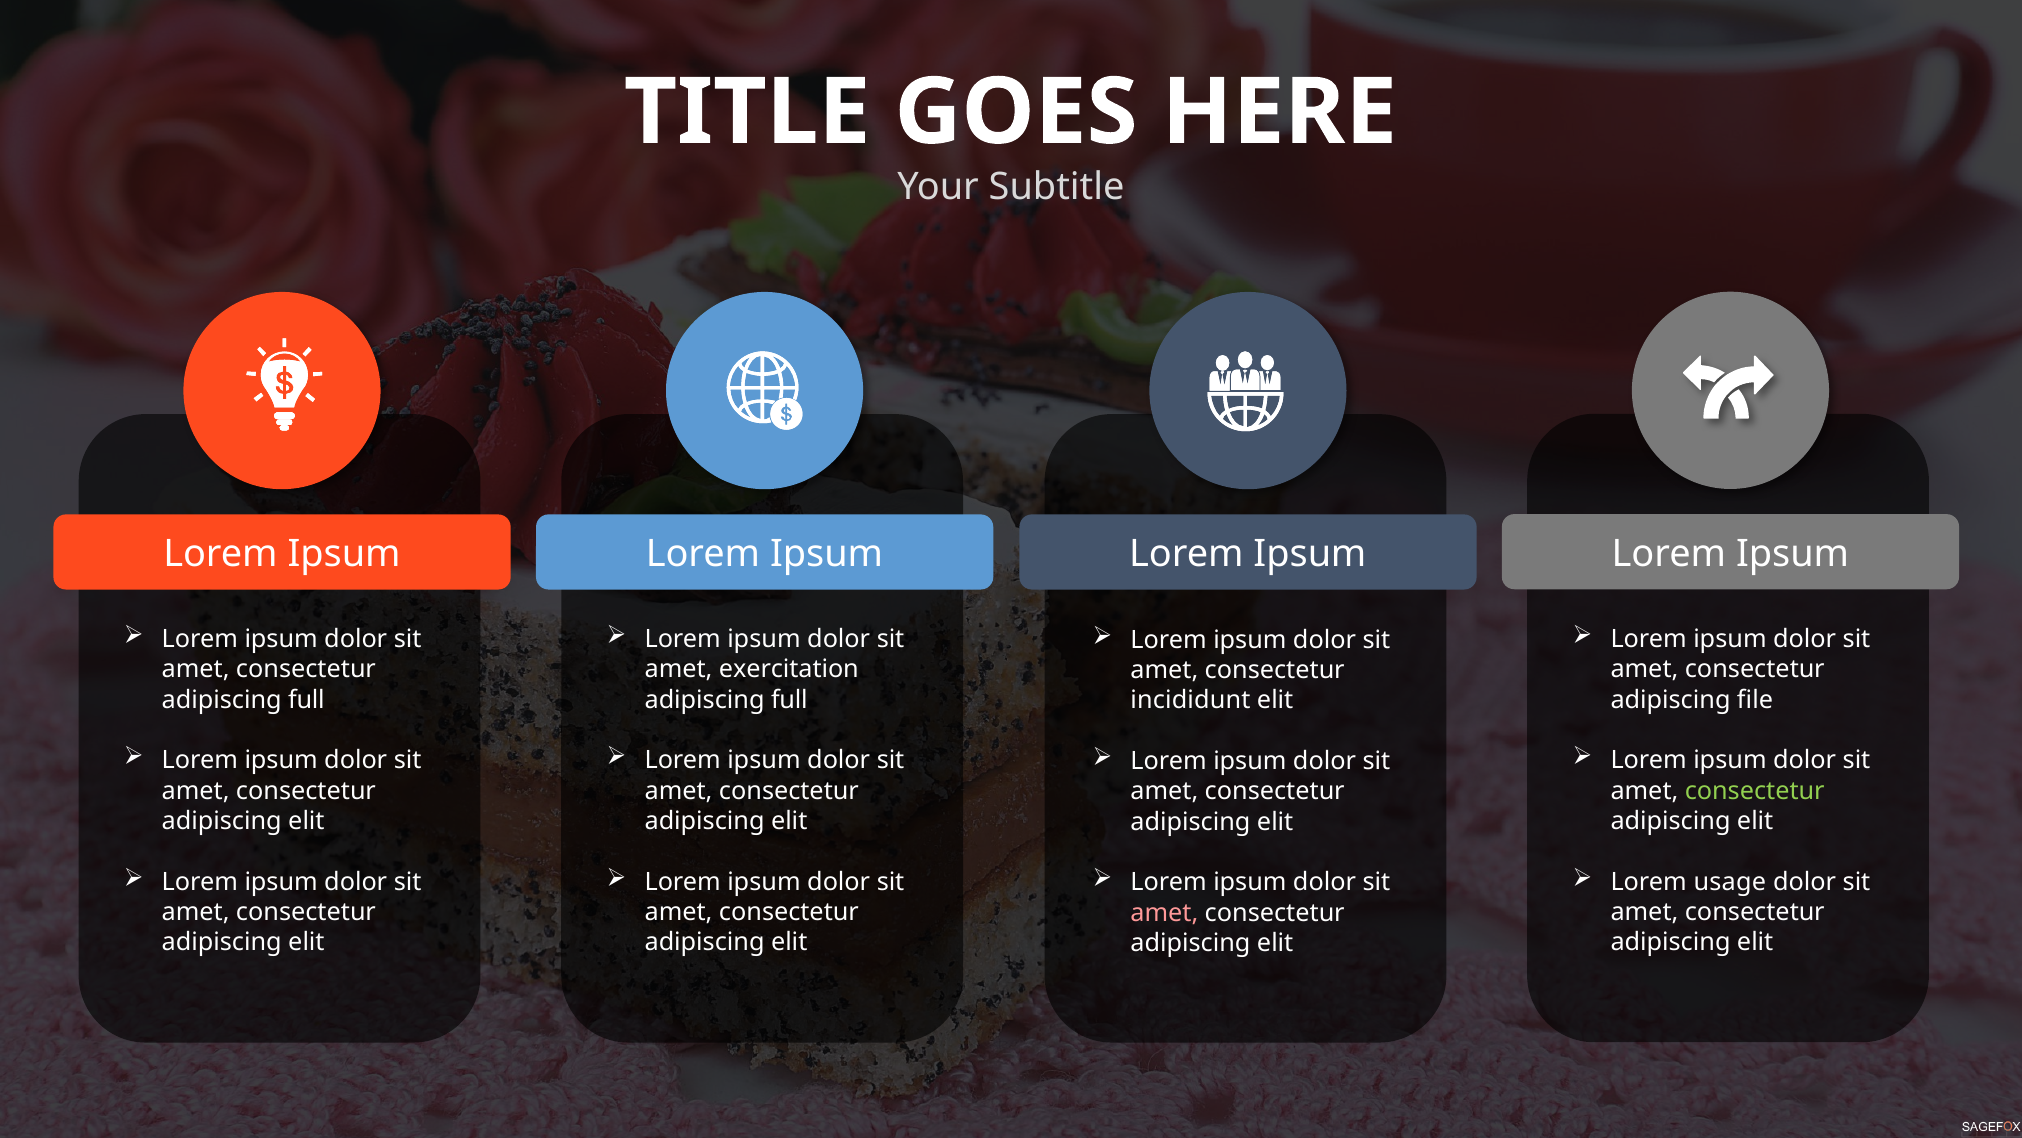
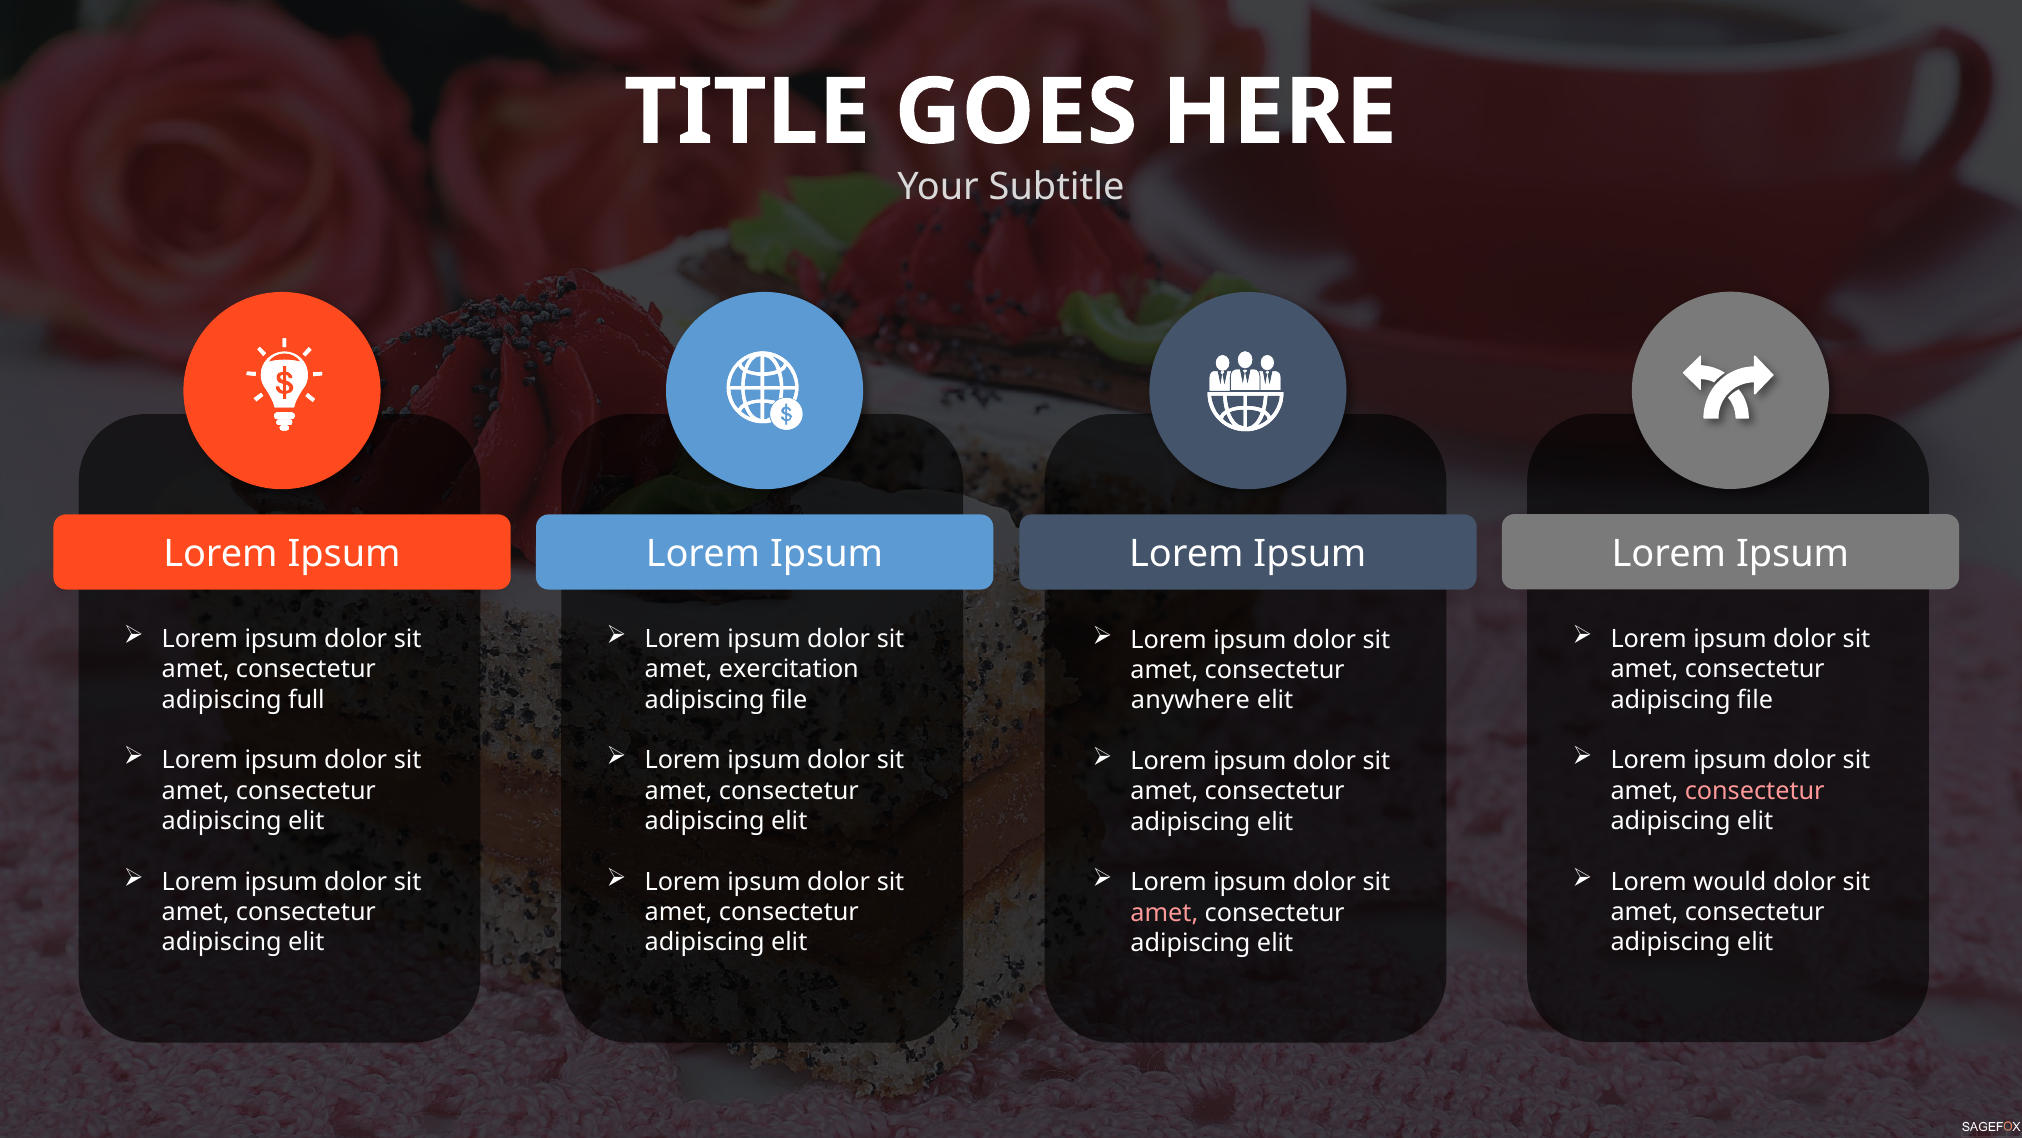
full at (789, 699): full -> file
incididunt: incididunt -> anywhere
consectetur at (1755, 790) colour: light green -> pink
usage: usage -> would
